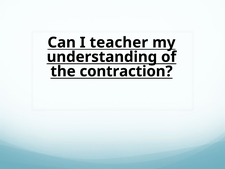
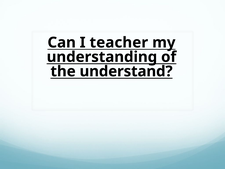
contraction: contraction -> understand
